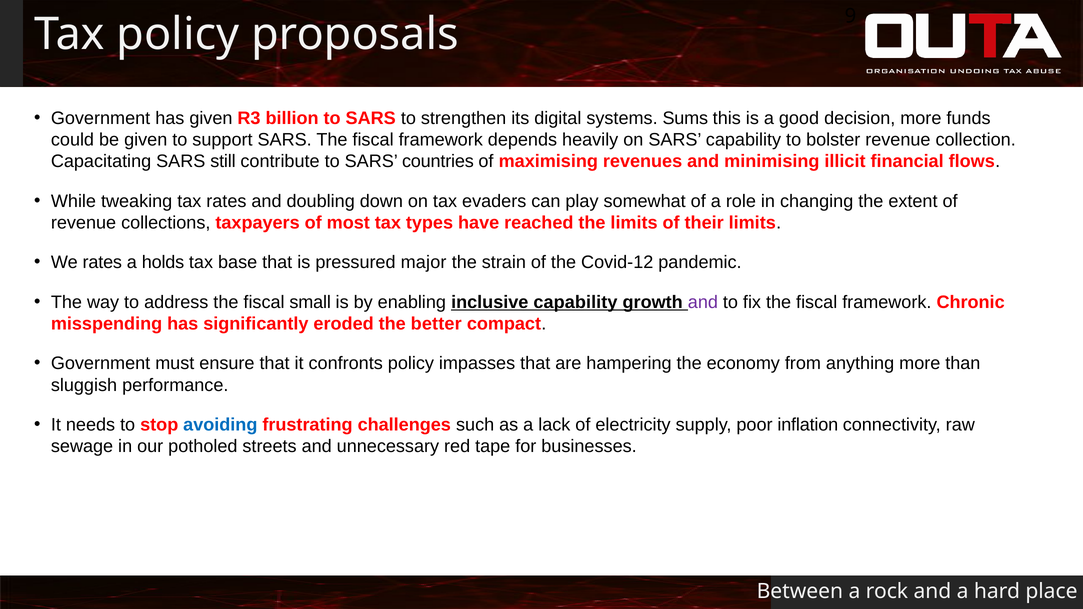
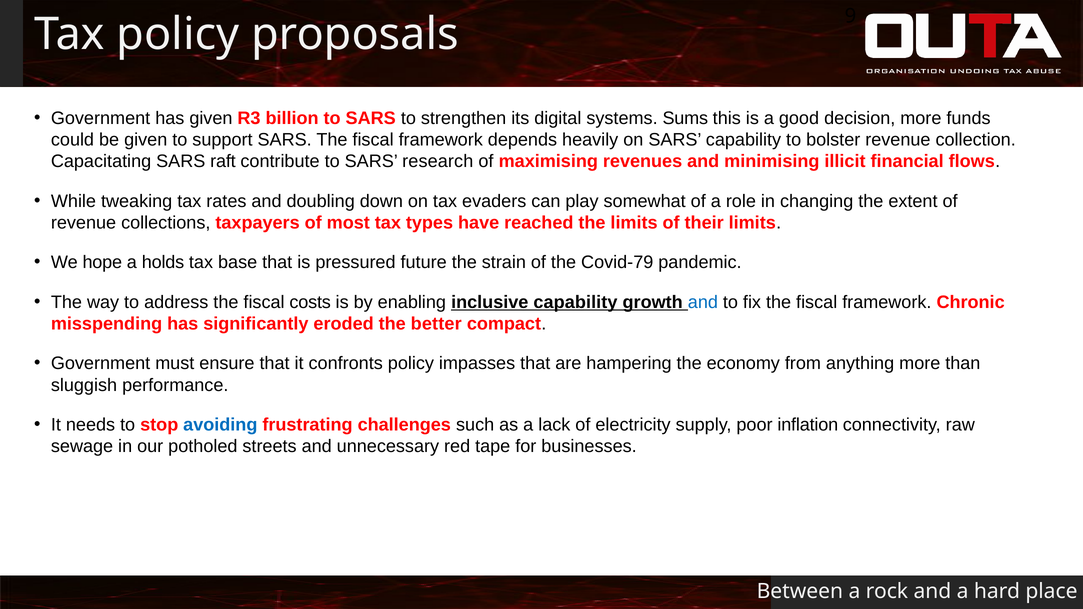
still: still -> raft
countries: countries -> research
We rates: rates -> hope
major: major -> future
Covid-12: Covid-12 -> Covid-79
small: small -> costs
and at (703, 302) colour: purple -> blue
